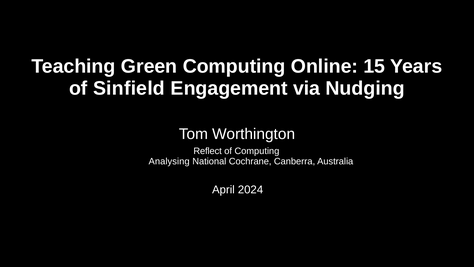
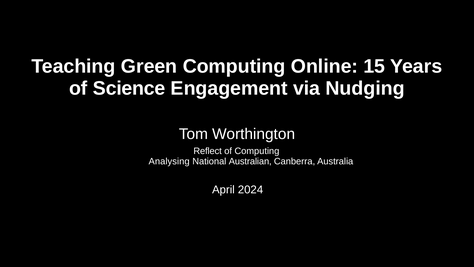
Sinfield: Sinfield -> Science
Cochrane: Cochrane -> Australian
